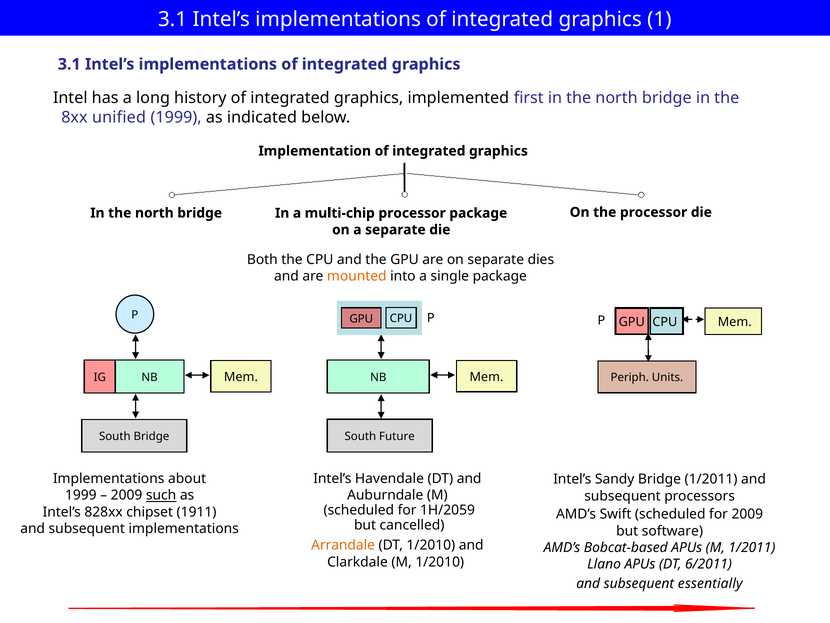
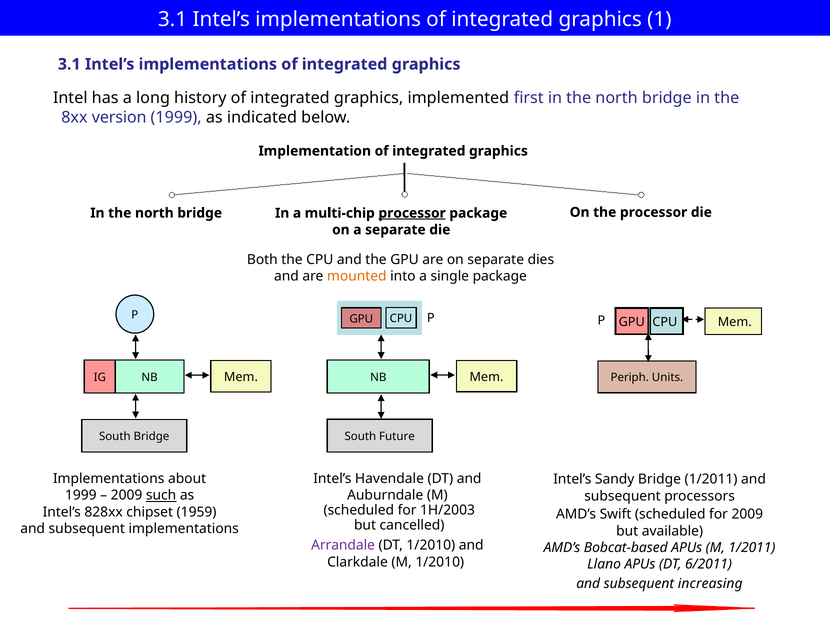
unified: unified -> version
processor at (412, 213) underline: none -> present
1H/2059: 1H/2059 -> 1H/2003
1911: 1911 -> 1959
software: software -> available
Arrandale colour: orange -> purple
essentially: essentially -> increasing
